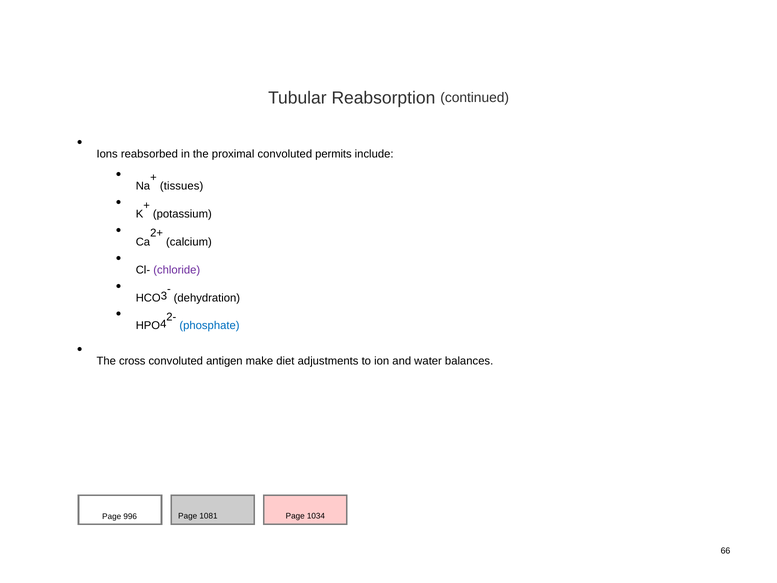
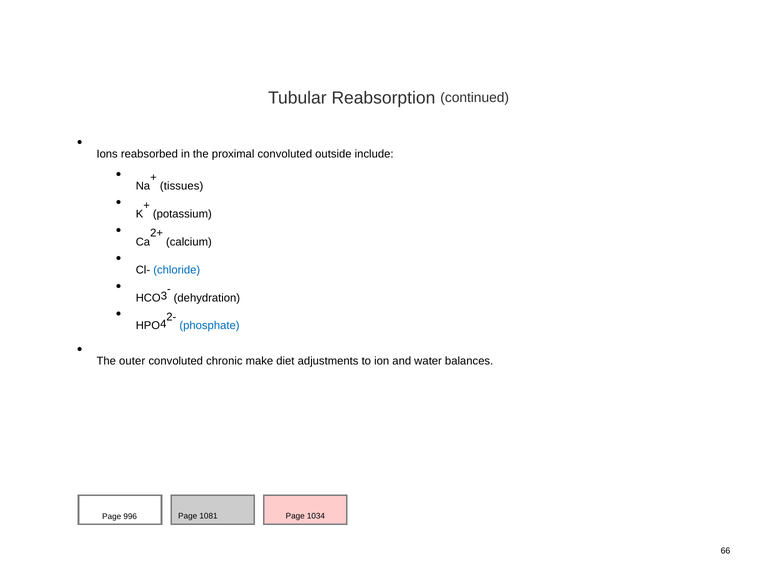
permits: permits -> outside
chloride colour: purple -> blue
cross: cross -> outer
antigen: antigen -> chronic
